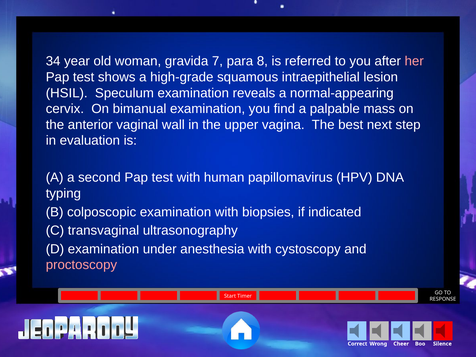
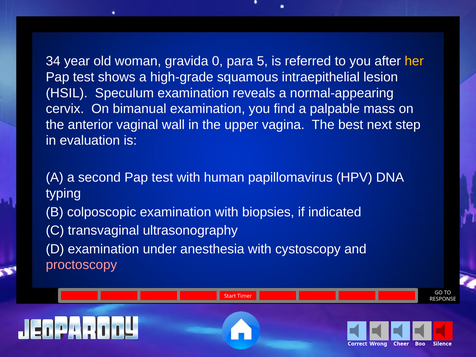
7: 7 -> 0
8: 8 -> 5
her colour: pink -> yellow
